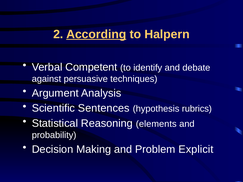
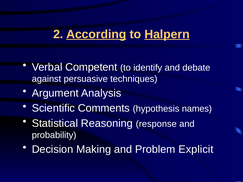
Halpern underline: none -> present
Sentences: Sentences -> Comments
rubrics: rubrics -> names
elements: elements -> response
